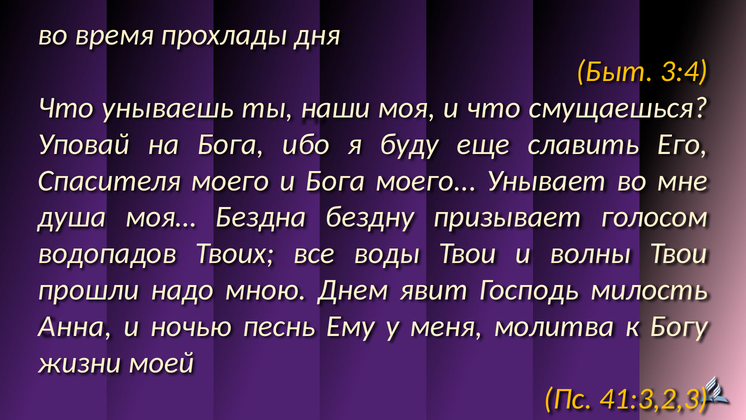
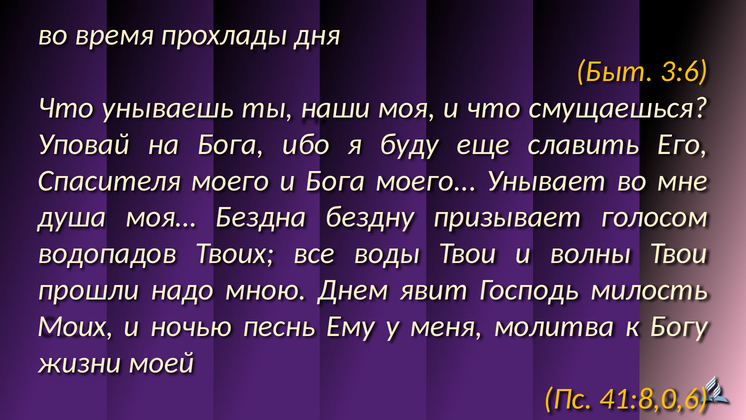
3:4: 3:4 -> 3:6
Анна: Анна -> Моих
41:3,2,3: 41:3,2,3 -> 41:8,0,6
